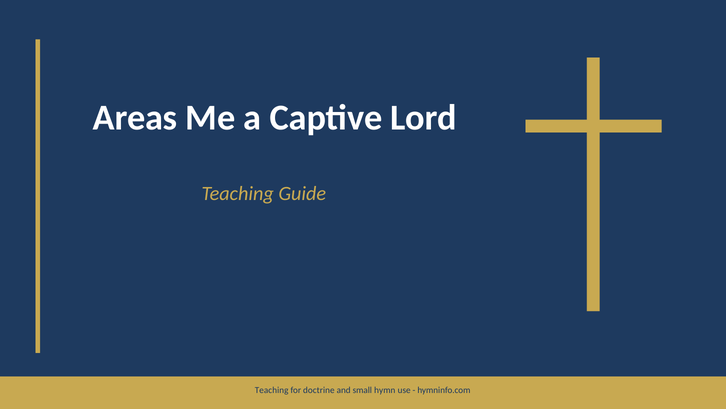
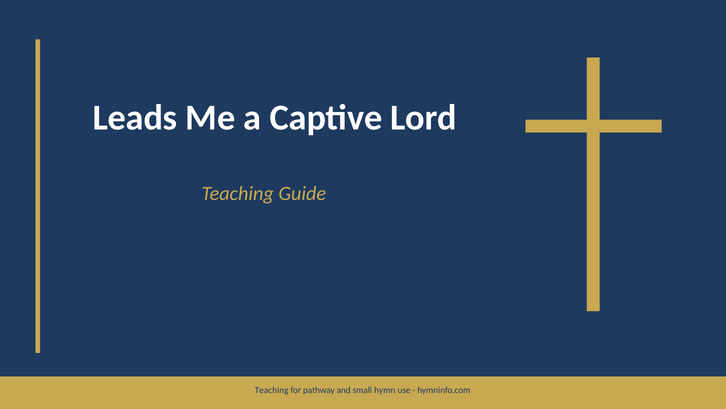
Areas: Areas -> Leads
doctrine: doctrine -> pathway
